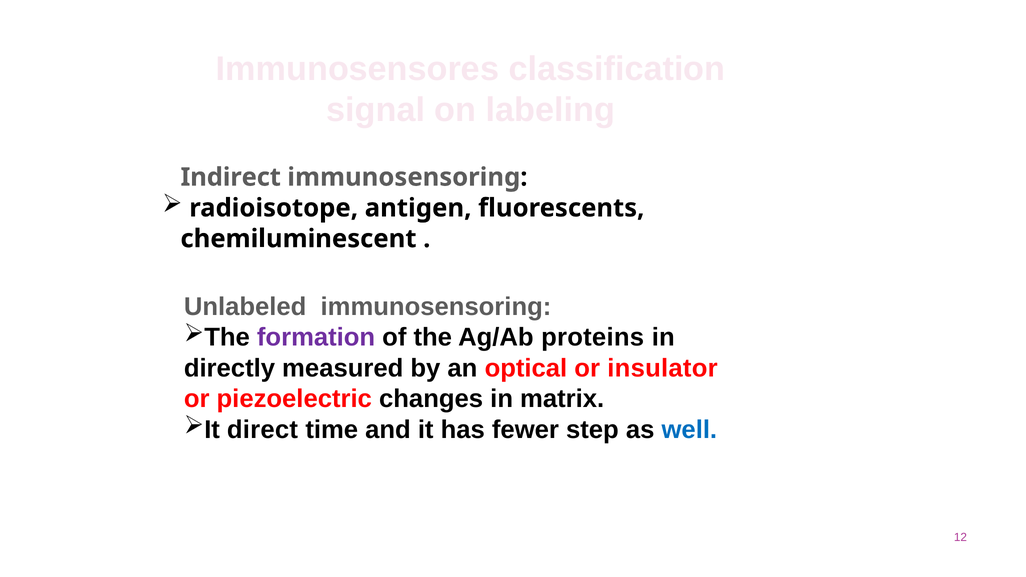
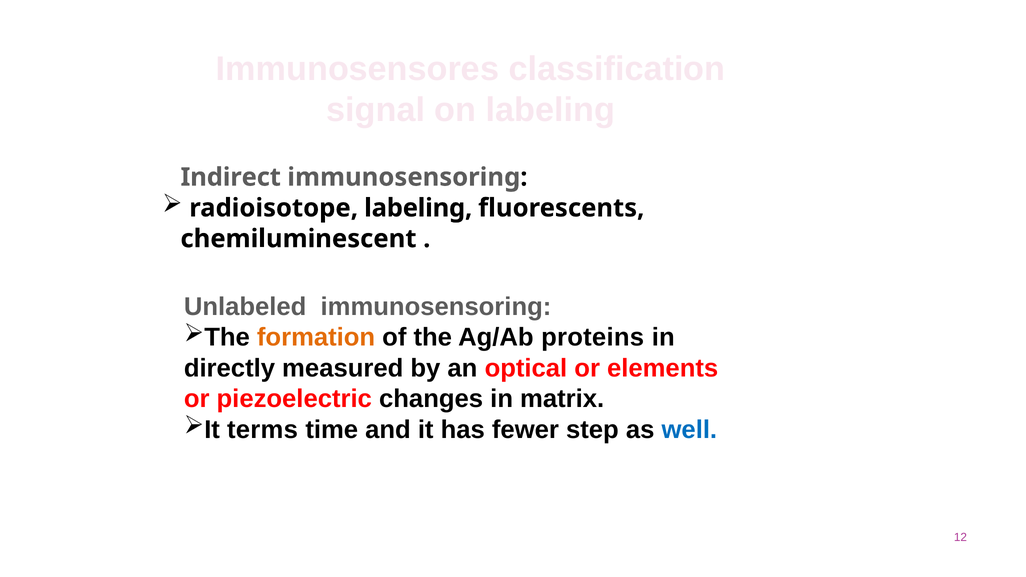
radioisotope antigen: antigen -> labeling
formation colour: purple -> orange
insulator: insulator -> elements
direct: direct -> terms
